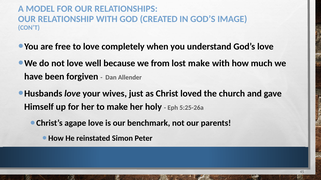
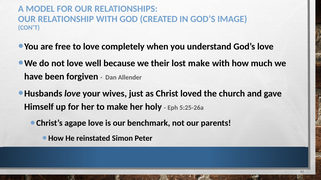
from: from -> their
